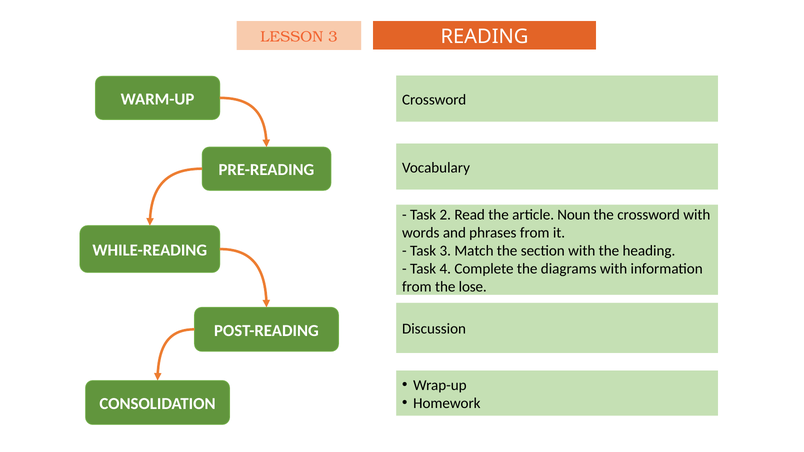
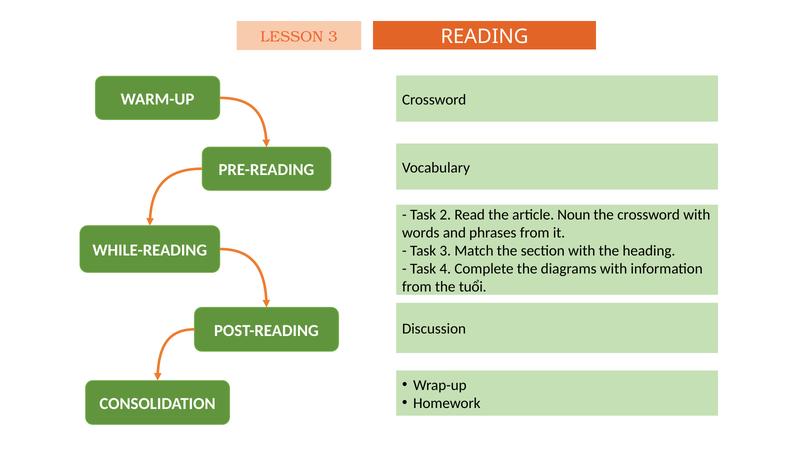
lose: lose -> tuổi
